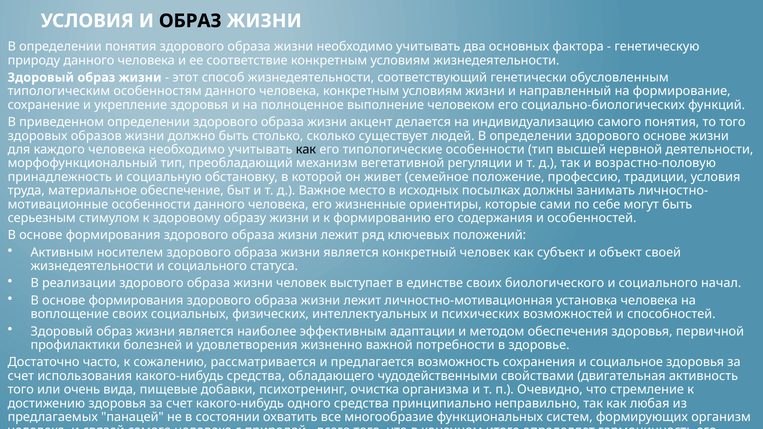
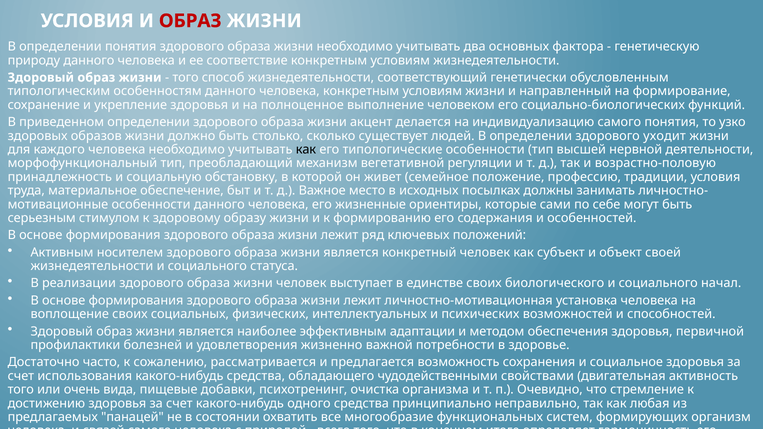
ОБРАЗ at (190, 21) colour: black -> red
этот at (185, 78): этот -> того
то того: того -> узко
здорового основе: основе -> уходит
